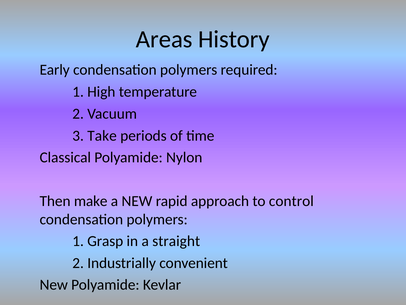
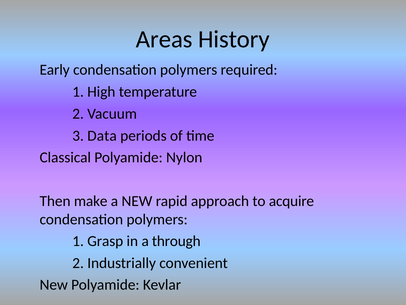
Take: Take -> Data
control: control -> acquire
straight: straight -> through
